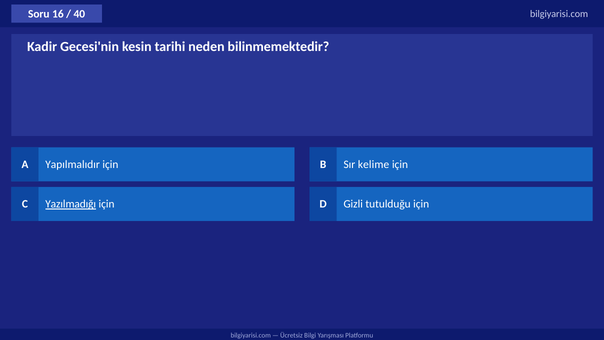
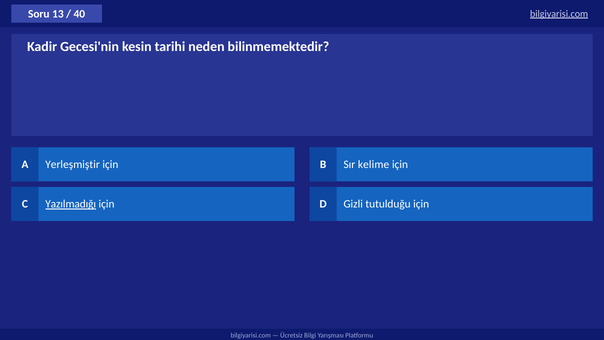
16: 16 -> 13
bilgiyarisi.com at (559, 14) underline: none -> present
Yapılmalıdır: Yapılmalıdır -> Yerleşmiştir
